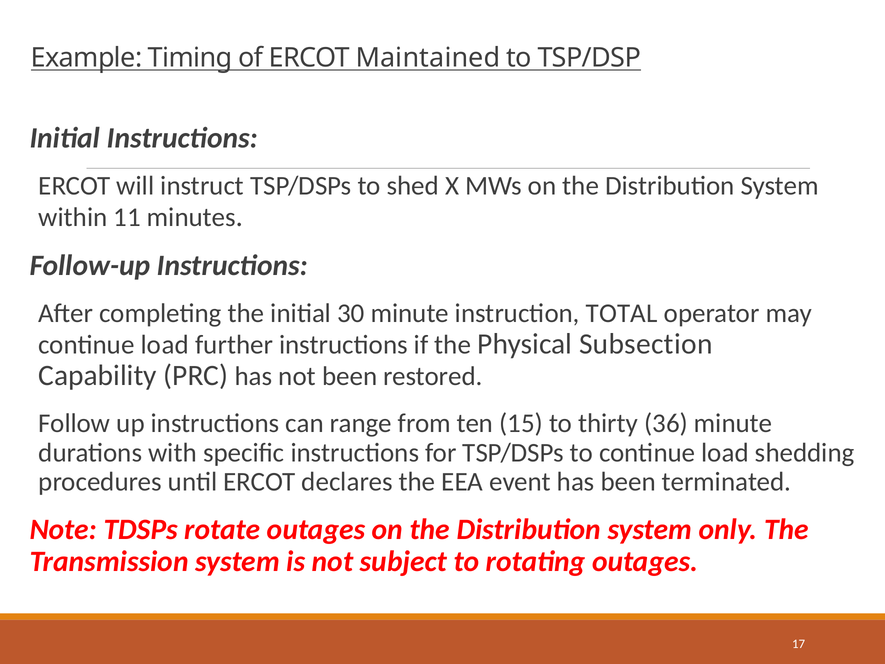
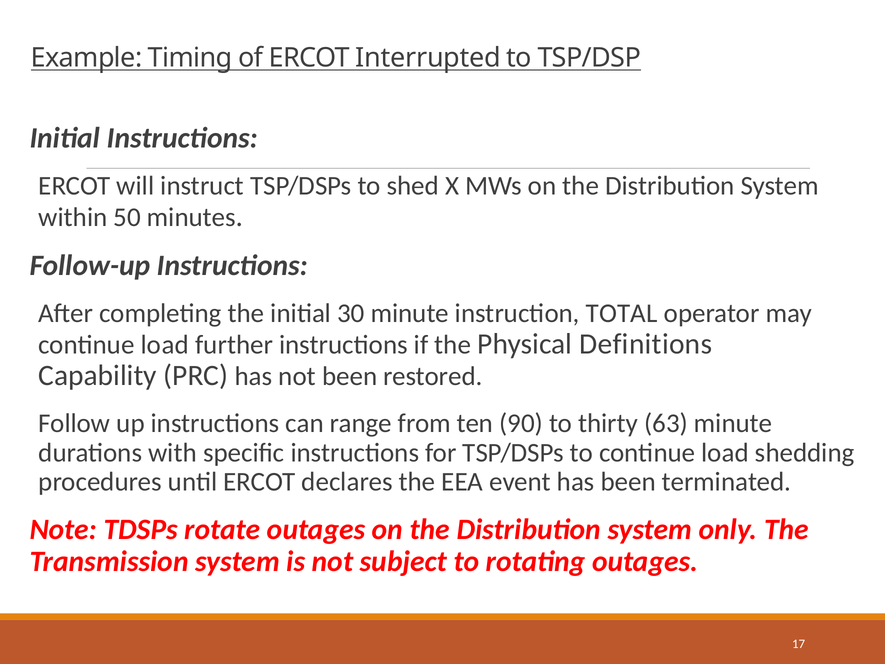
Maintained: Maintained -> Interrupted
11: 11 -> 50
Subsection: Subsection -> Definitions
15: 15 -> 90
36: 36 -> 63
